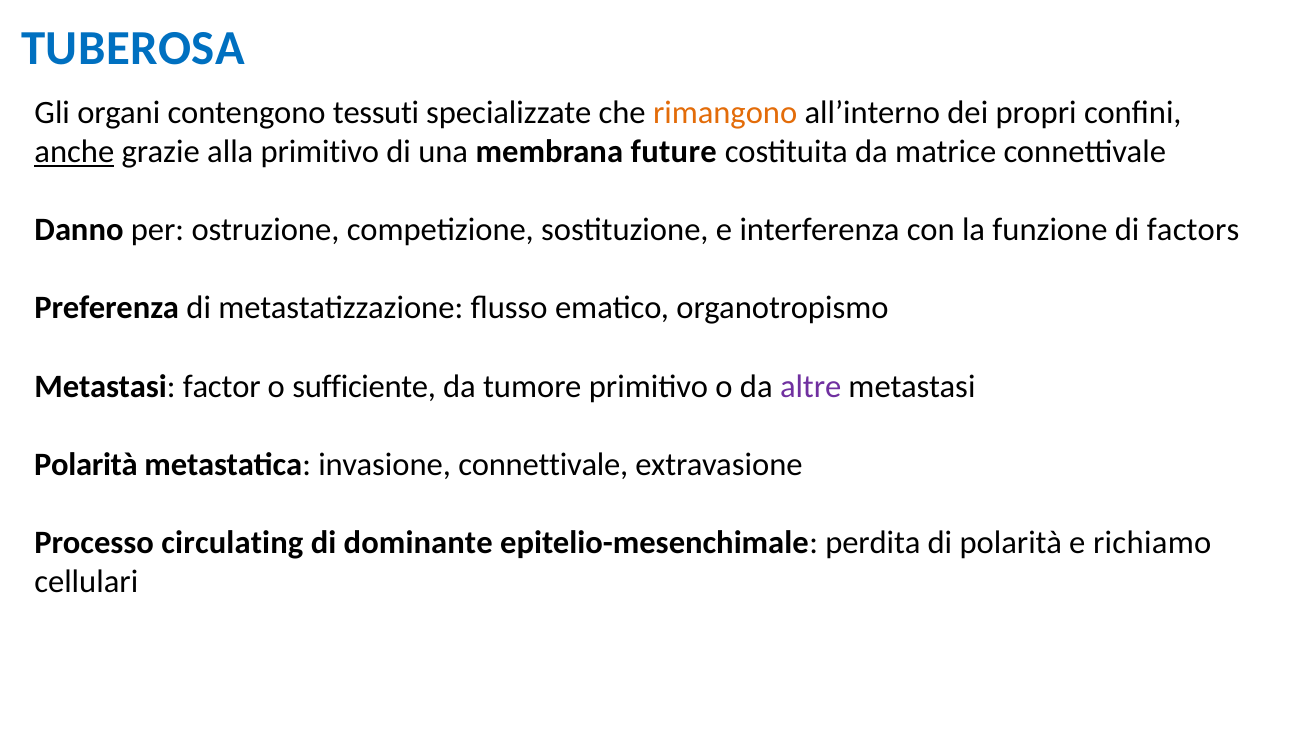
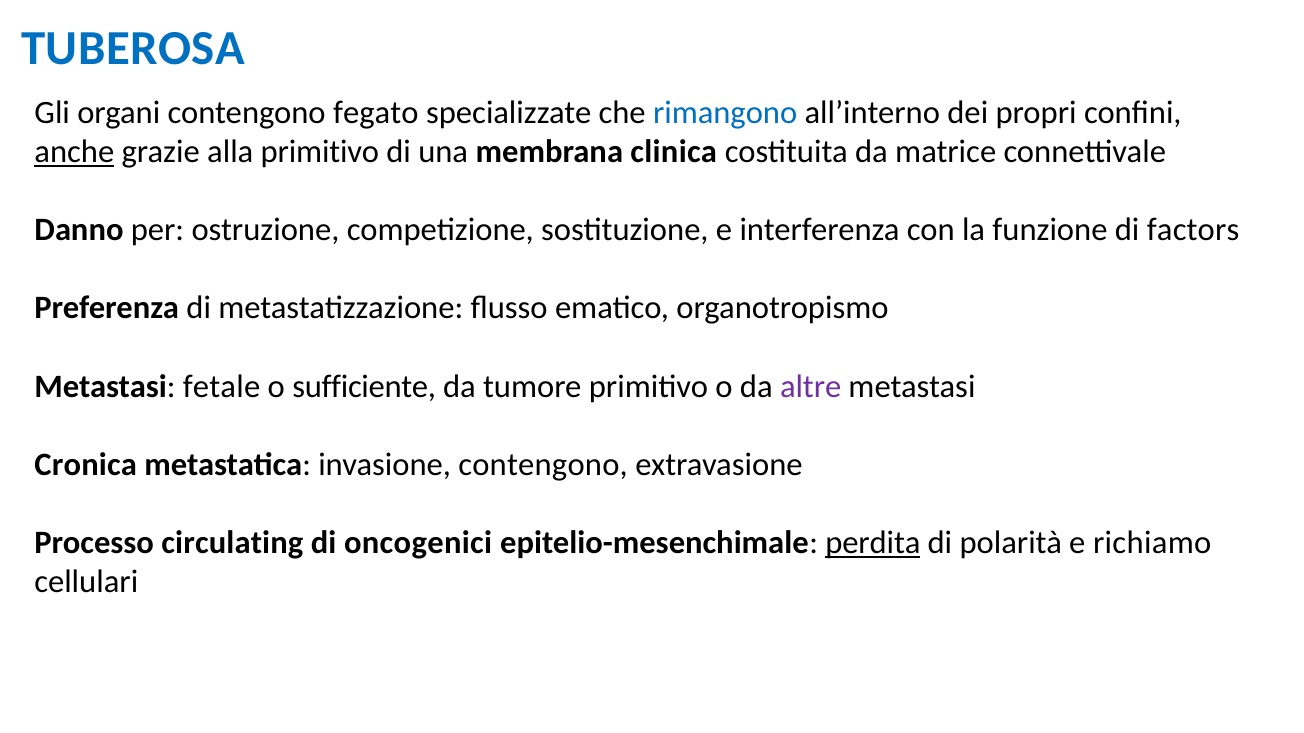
tessuti: tessuti -> fegato
rimangono colour: orange -> blue
future: future -> clinica
factor: factor -> fetale
Polarità at (86, 465): Polarità -> Cronica
invasione connettivale: connettivale -> contengono
dominante: dominante -> oncogenici
perdita underline: none -> present
